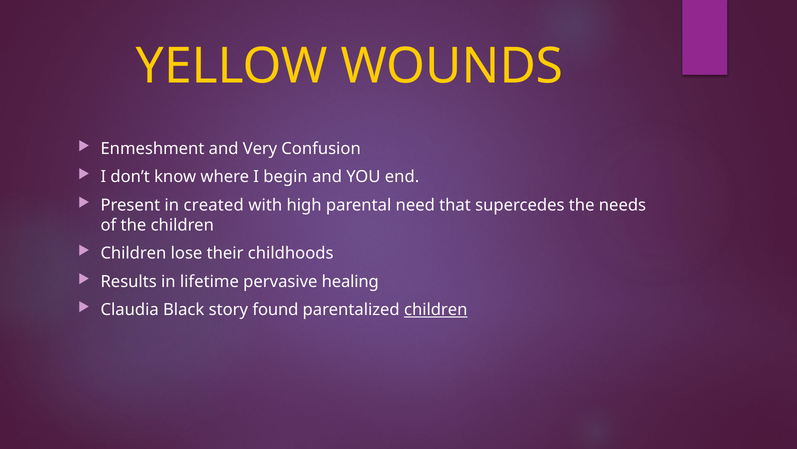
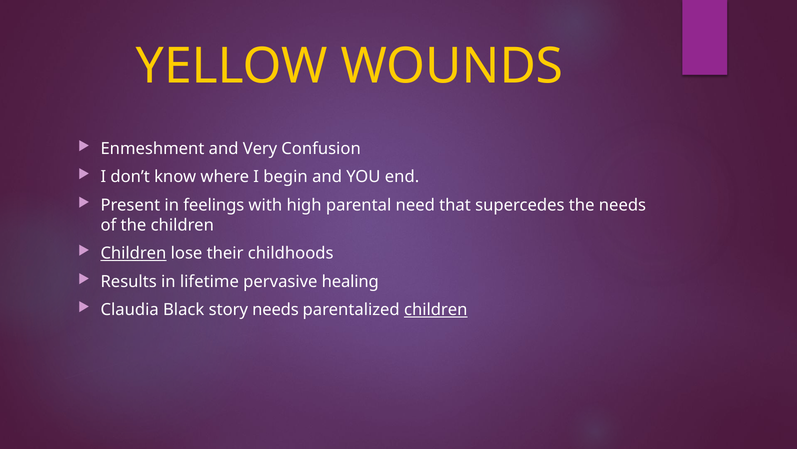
created: created -> feelings
Children at (133, 253) underline: none -> present
story found: found -> needs
